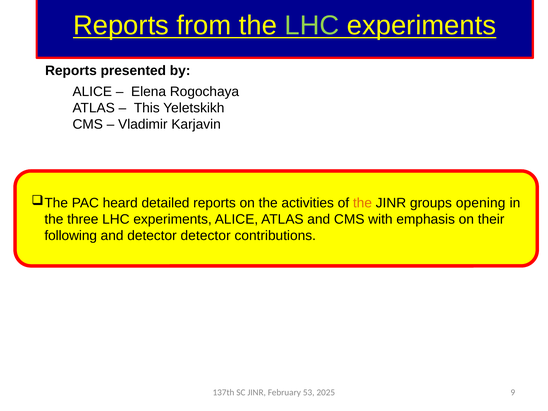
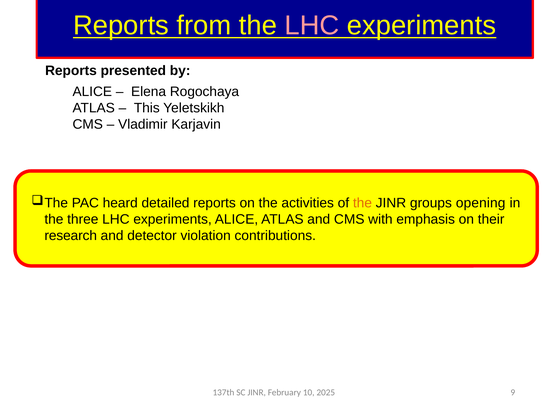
LHC at (312, 26) colour: light green -> pink
following: following -> research
detector detector: detector -> violation
53: 53 -> 10
